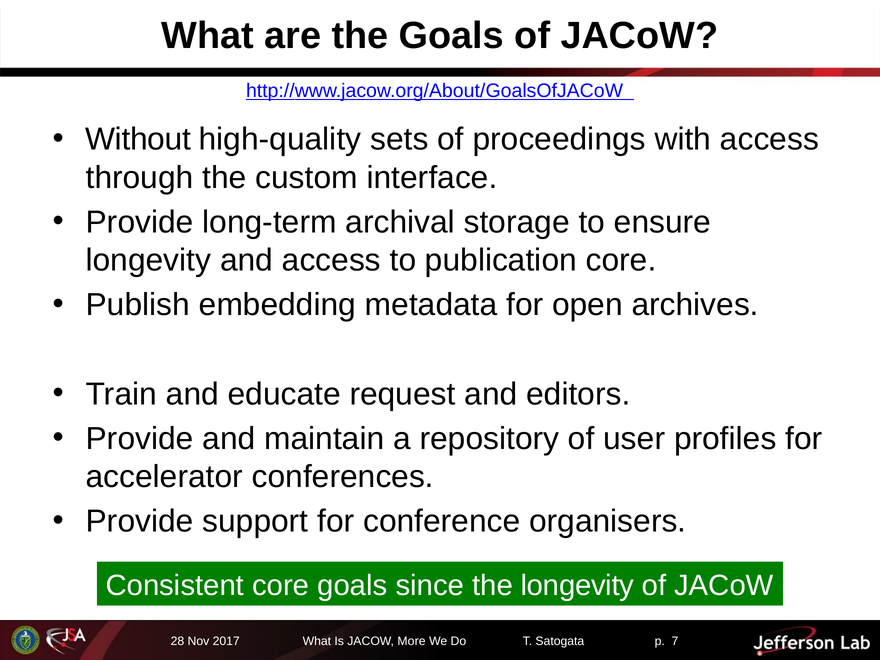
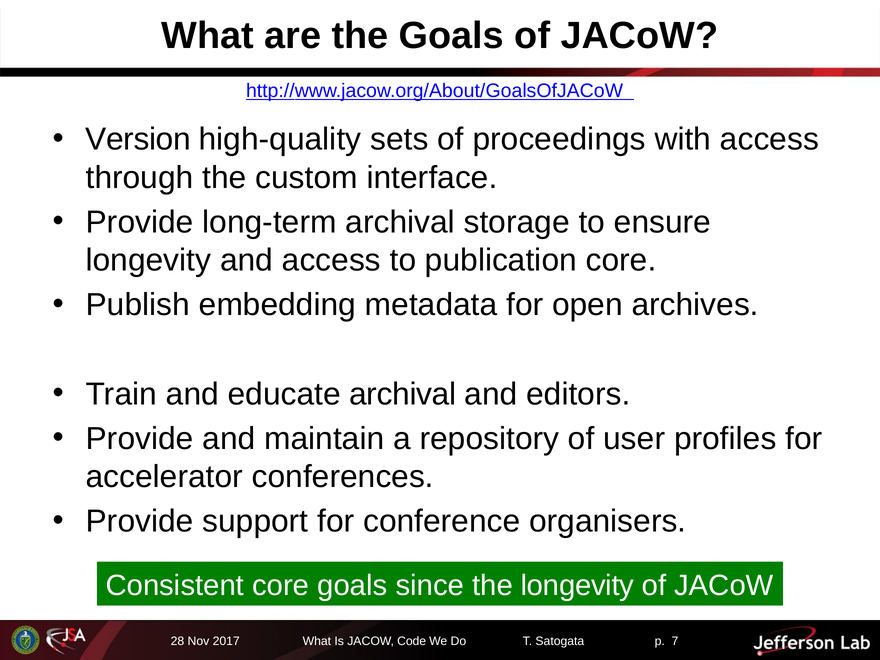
Without: Without -> Version
educate request: request -> archival
More: More -> Code
